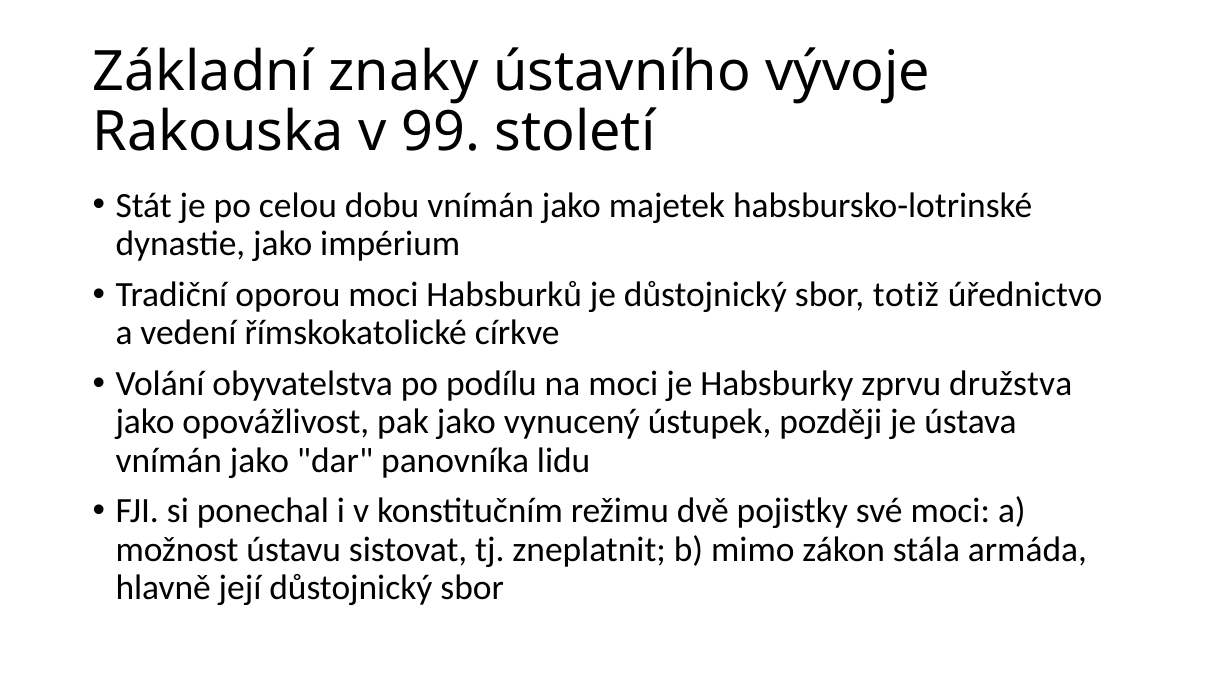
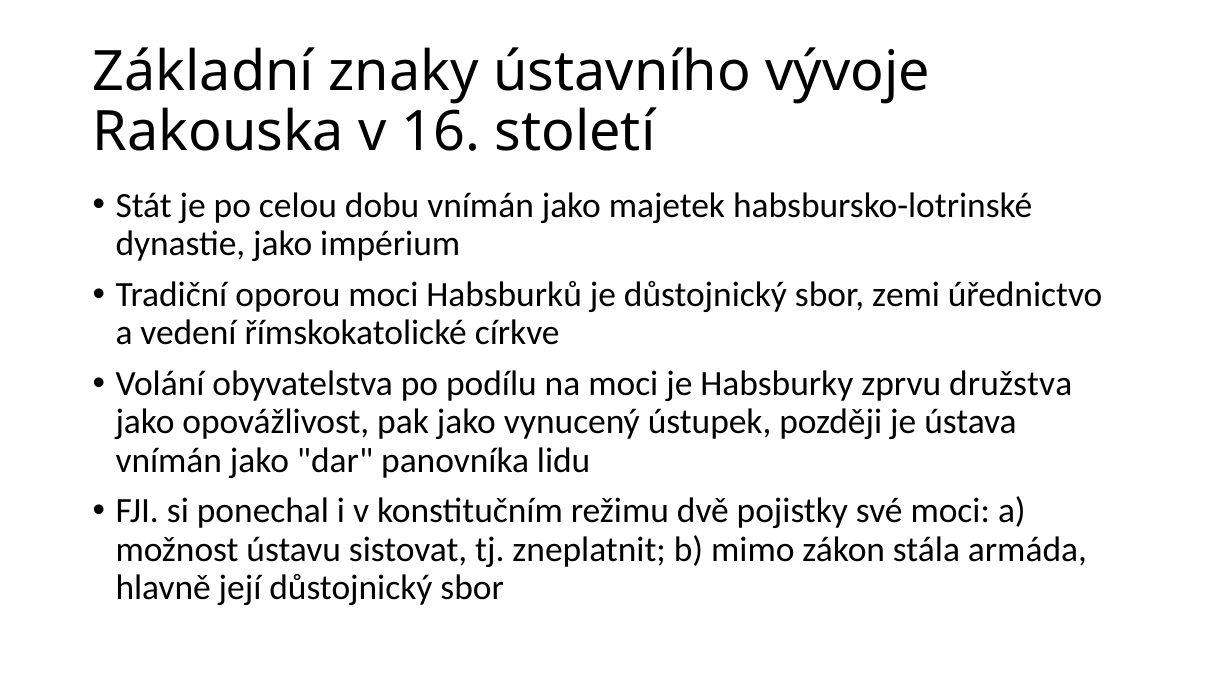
99: 99 -> 16
totiž: totiž -> zemi
